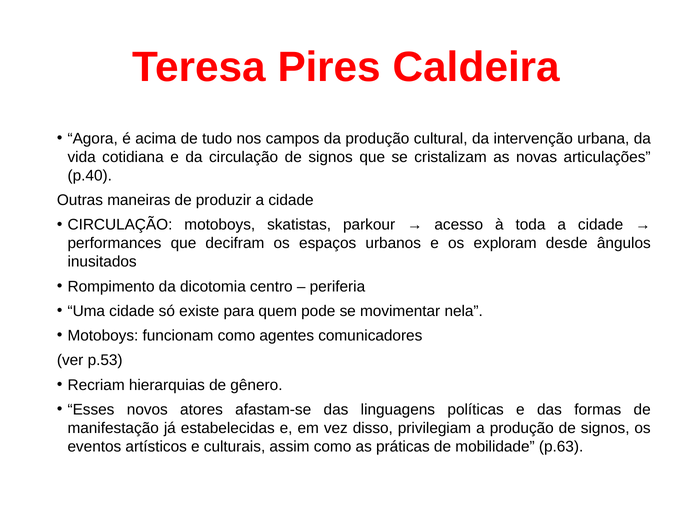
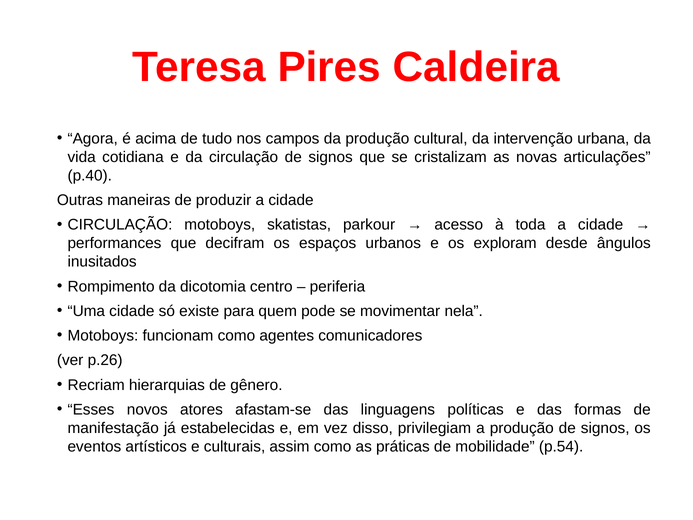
p.53: p.53 -> p.26
p.63: p.63 -> p.54
